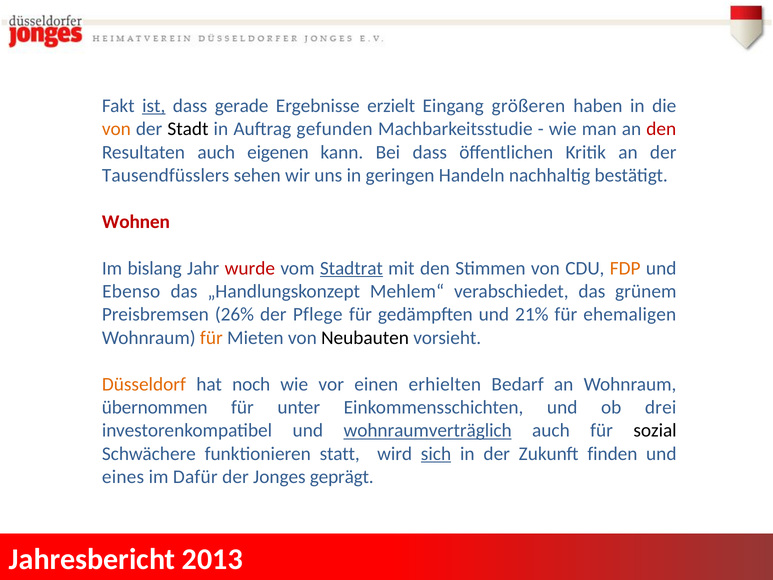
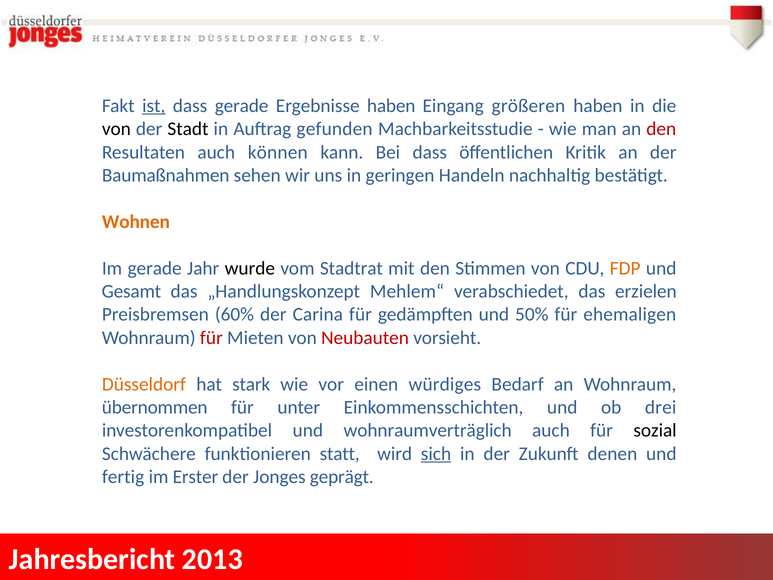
Ergebnisse erzielt: erzielt -> haben
von at (116, 129) colour: orange -> black
eigenen: eigenen -> können
Tausendfüsslers: Tausendfüsslers -> Baumaßnahmen
Wohnen colour: red -> orange
Im bislang: bislang -> gerade
wurde colour: red -> black
Stadtrat underline: present -> none
Ebenso: Ebenso -> Gesamt
grünem: grünem -> erzielen
26%: 26% -> 60%
Pflege: Pflege -> Carina
21%: 21% -> 50%
für at (211, 338) colour: orange -> red
Neubauten colour: black -> red
noch: noch -> stark
erhielten: erhielten -> würdiges
wohnraumverträglich underline: present -> none
finden: finden -> denen
eines: eines -> fertig
Dafür: Dafür -> Erster
